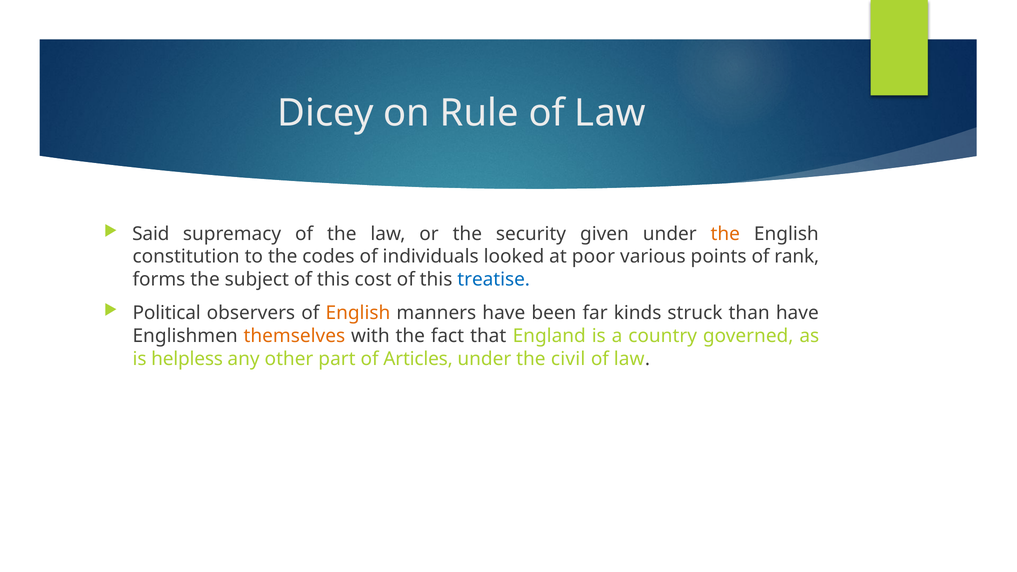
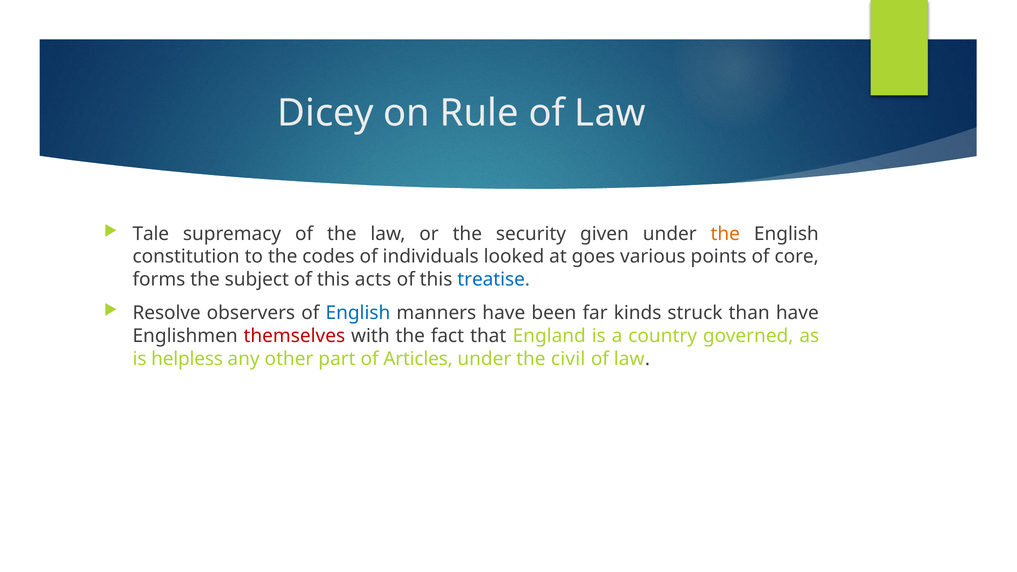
Said: Said -> Tale
poor: poor -> goes
rank: rank -> core
cost: cost -> acts
Political: Political -> Resolve
English at (358, 313) colour: orange -> blue
themselves colour: orange -> red
